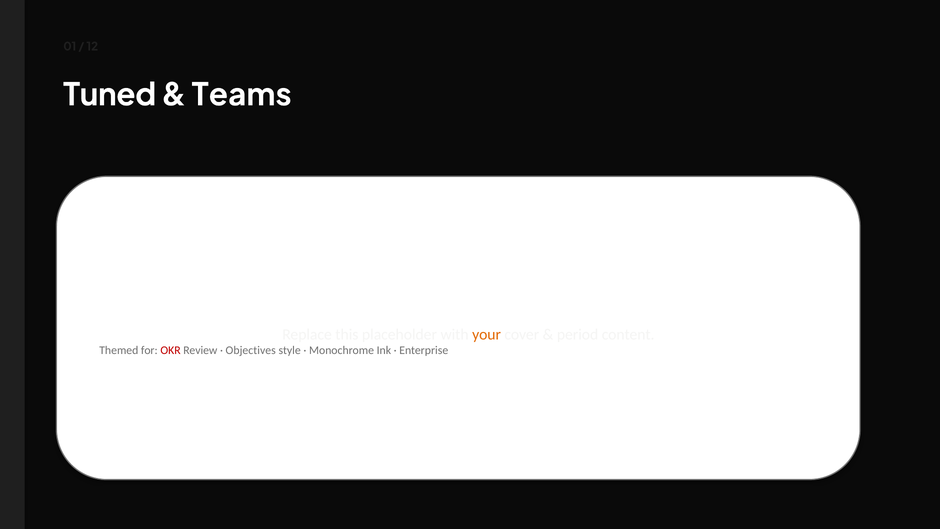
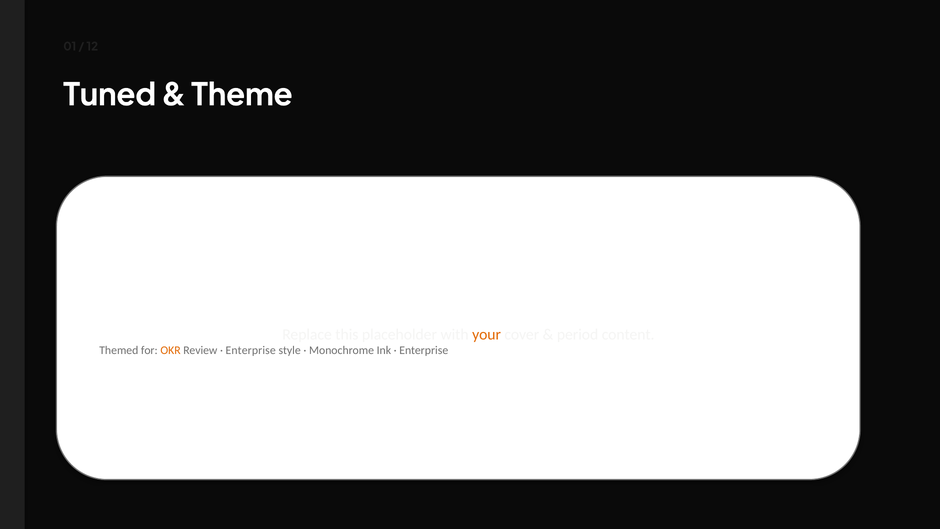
Teams: Teams -> Theme
OKR colour: red -> orange
Objectives at (251, 350): Objectives -> Enterprise
